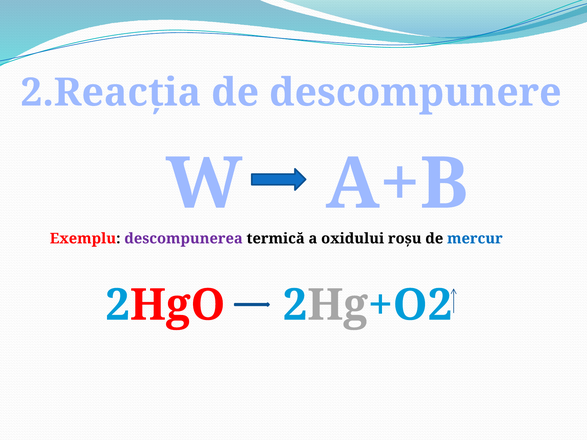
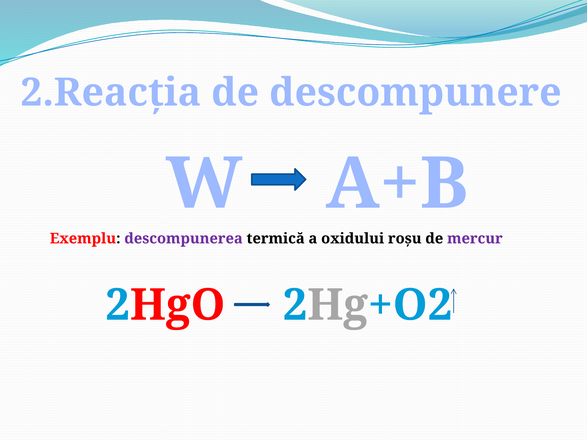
mercur colour: blue -> purple
